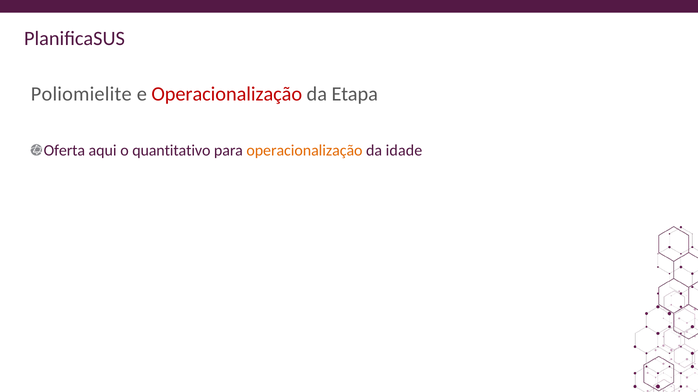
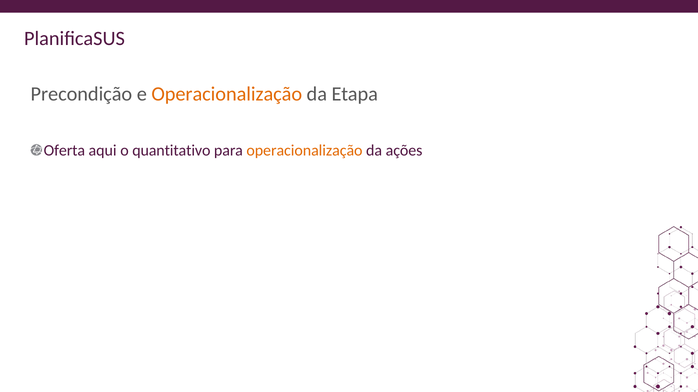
Poliomielite: Poliomielite -> Precondição
Operacionalização at (227, 94) colour: red -> orange
idade: idade -> ações
